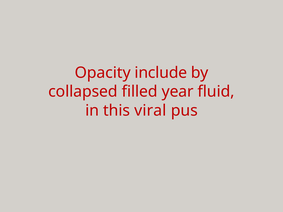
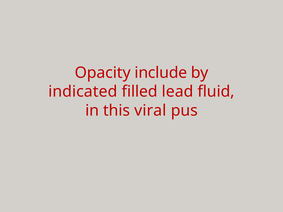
collapsed: collapsed -> indicated
year: year -> lead
